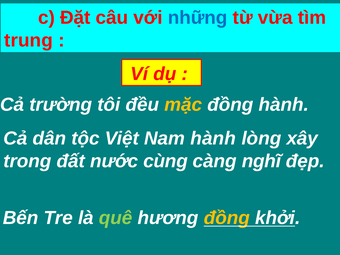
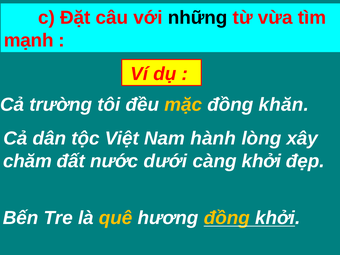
những colour: blue -> black
trung: trung -> mạnh
đồng hành: hành -> khăn
trong: trong -> chăm
cùng: cùng -> dưới
càng nghĩ: nghĩ -> khởi
quê colour: light green -> yellow
